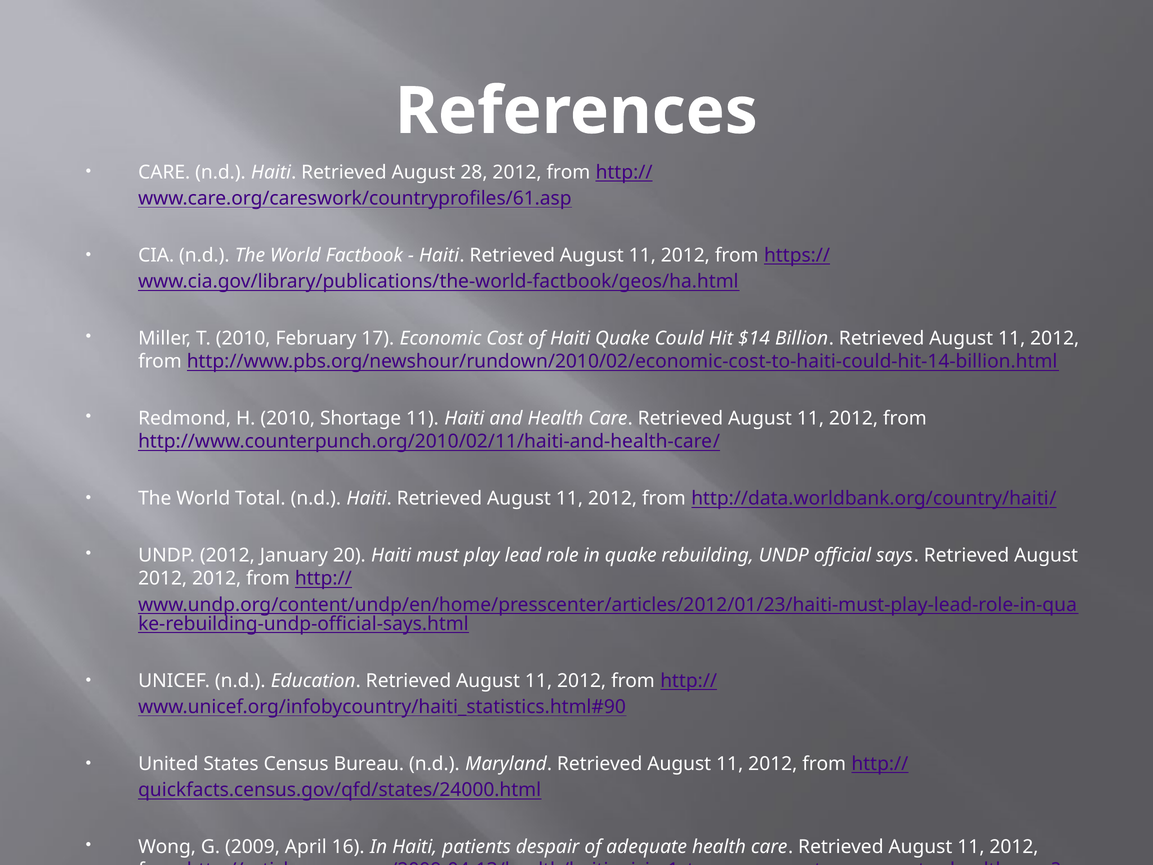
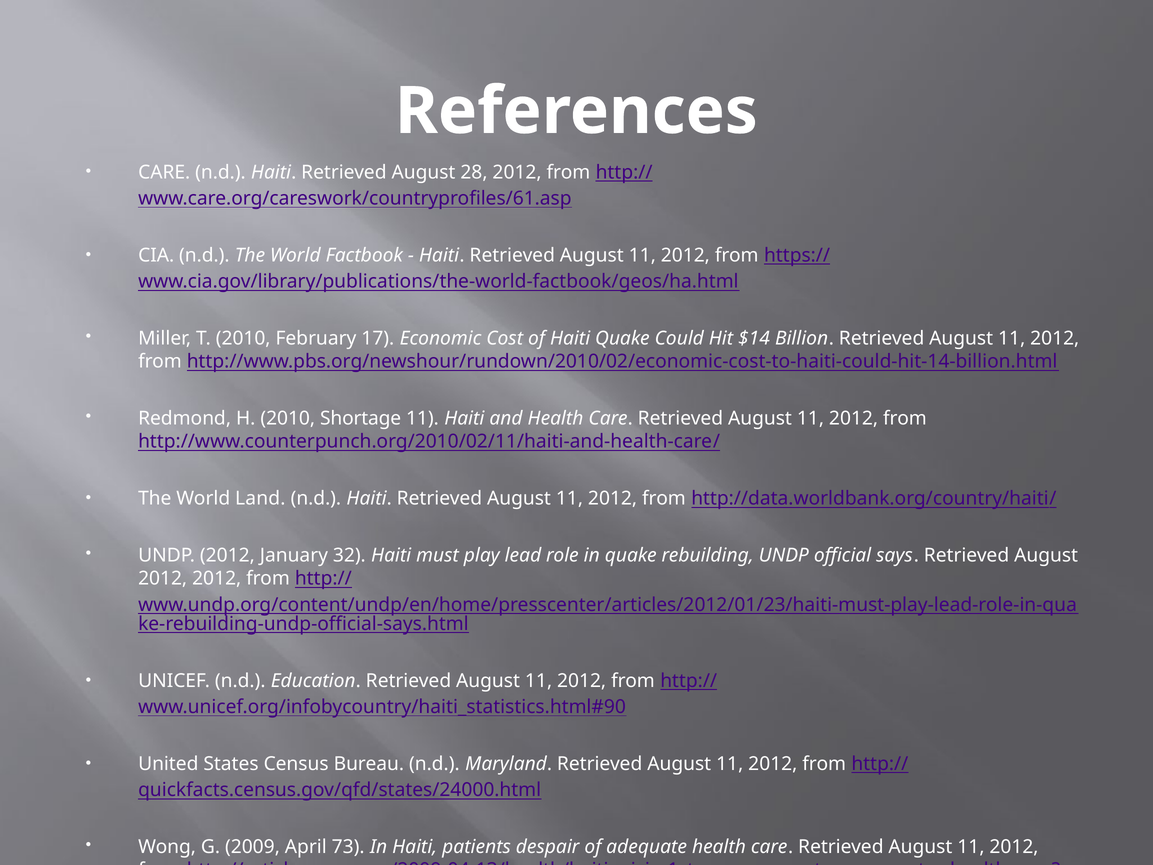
Total: Total -> Land
20: 20 -> 32
16: 16 -> 73
